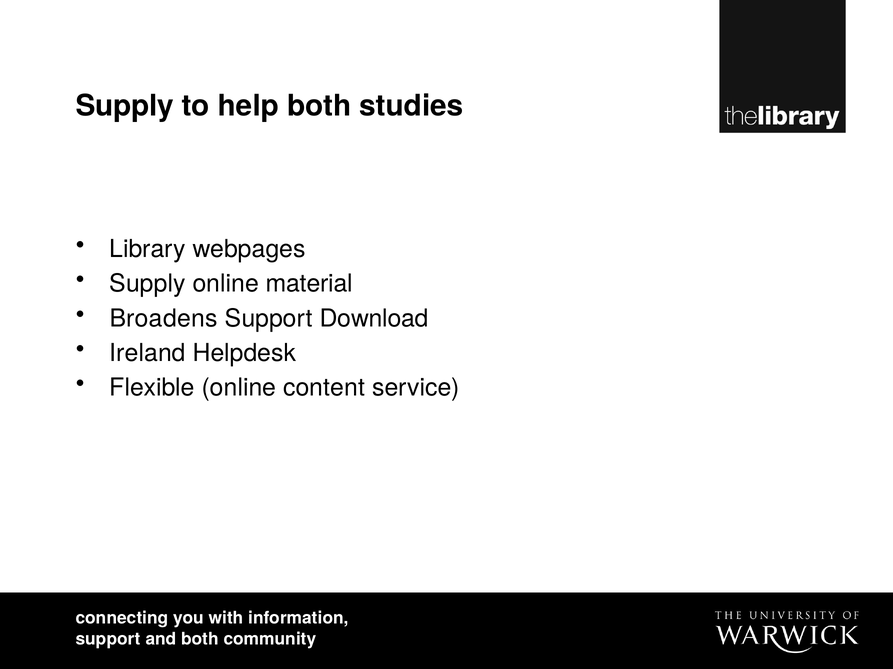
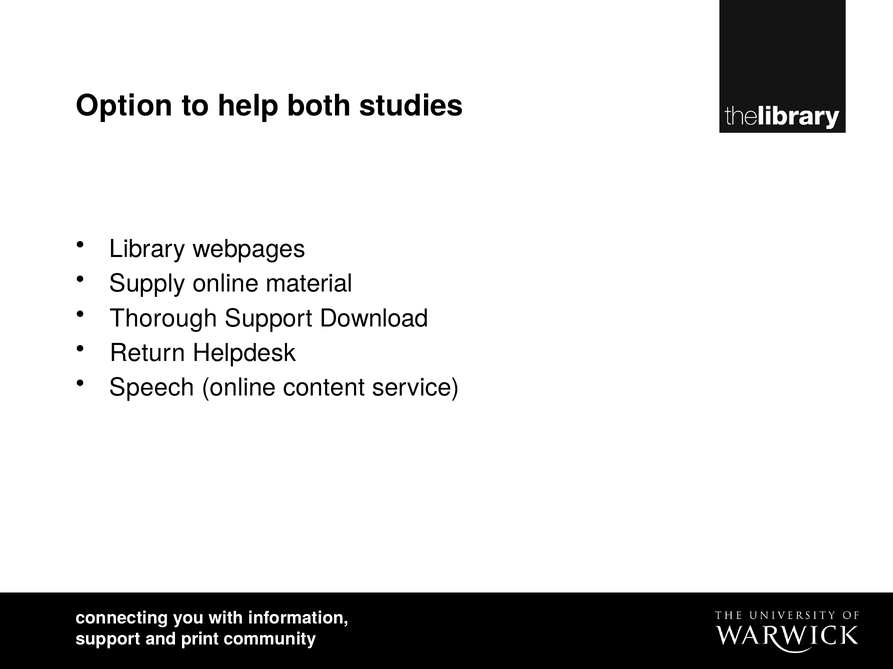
Supply at (125, 106): Supply -> Option
Broadens: Broadens -> Thorough
Ireland: Ireland -> Return
Flexible: Flexible -> Speech
both at (200, 640): both -> print
